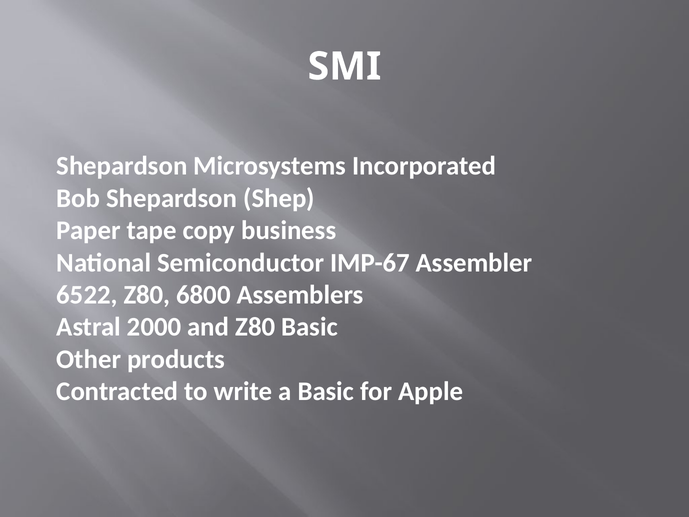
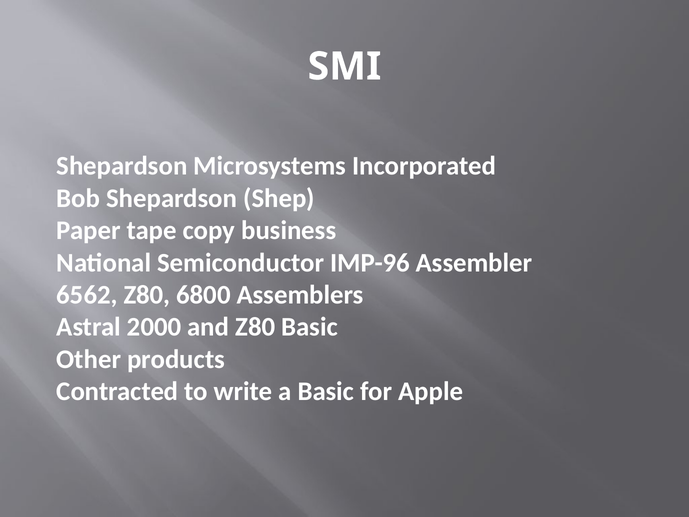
IMP-67: IMP-67 -> IMP-96
6522: 6522 -> 6562
